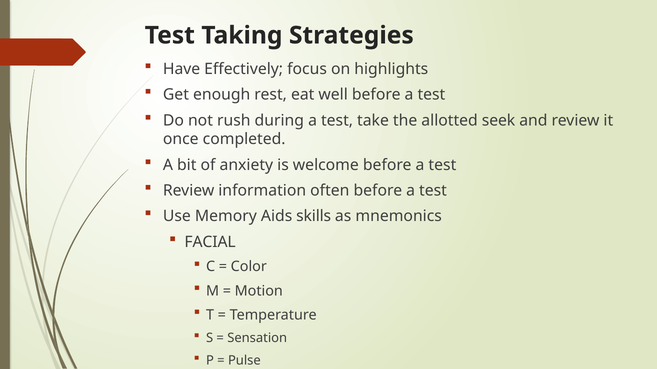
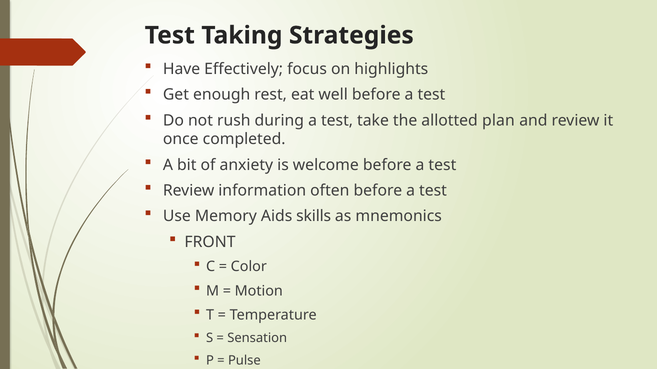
seek: seek -> plan
FACIAL: FACIAL -> FRONT
